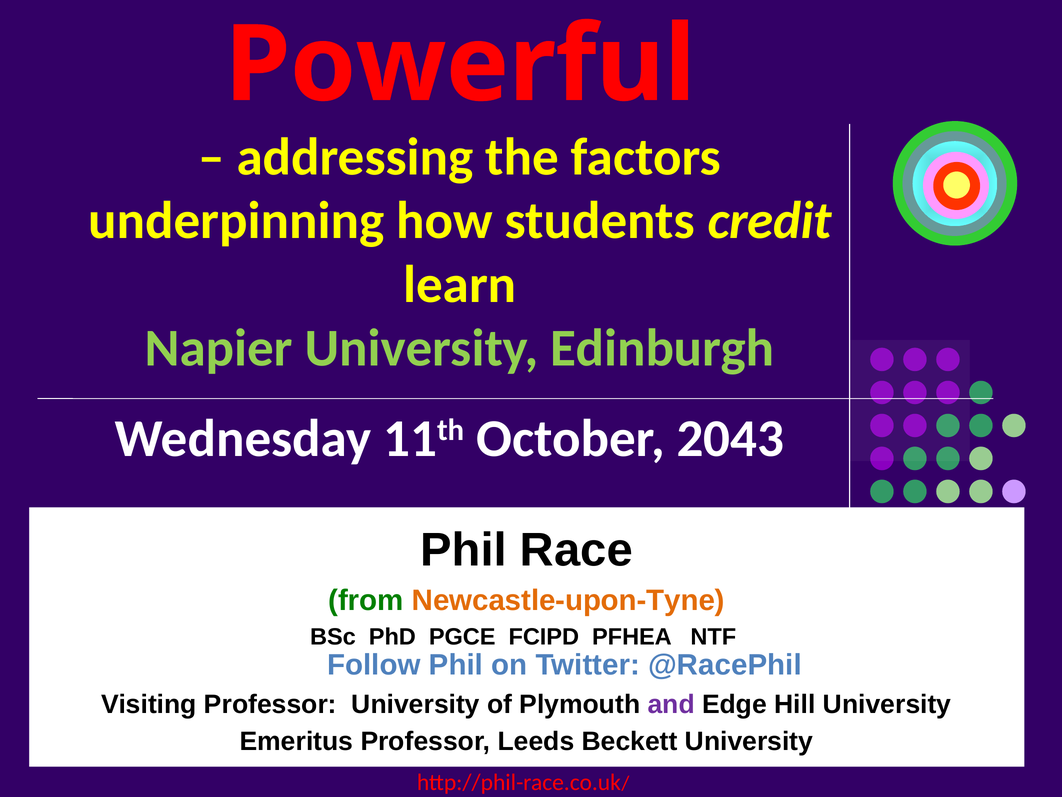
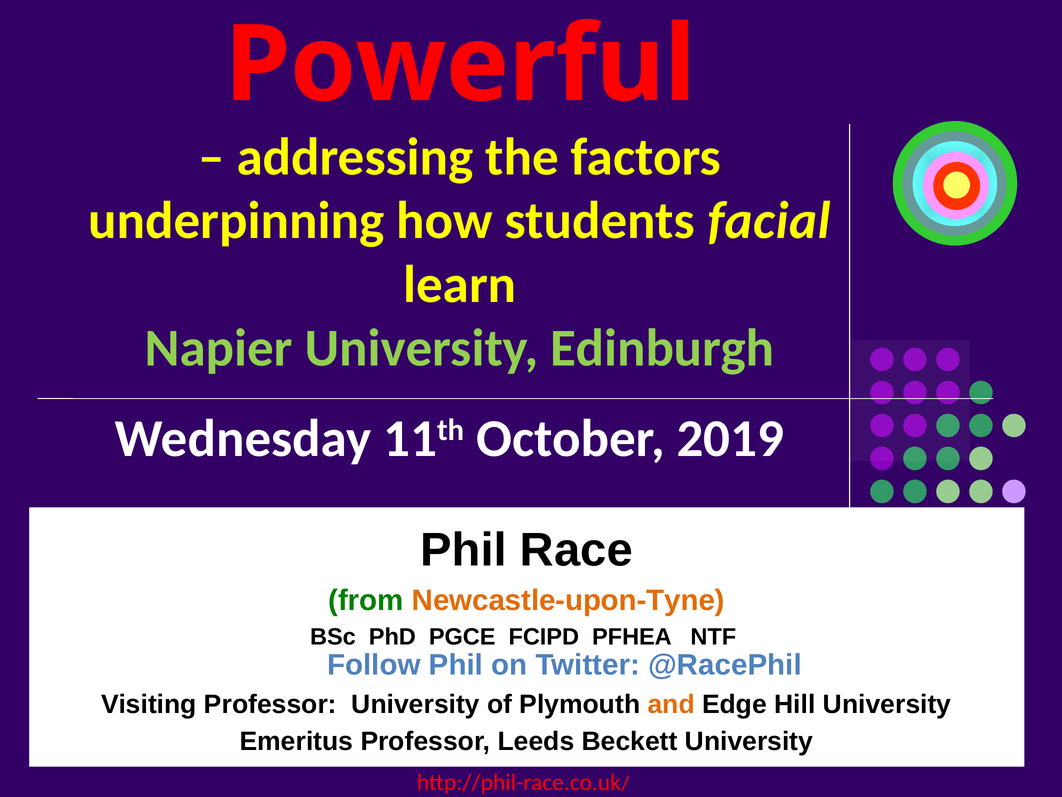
credit: credit -> facial
2043: 2043 -> 2019
and colour: purple -> orange
